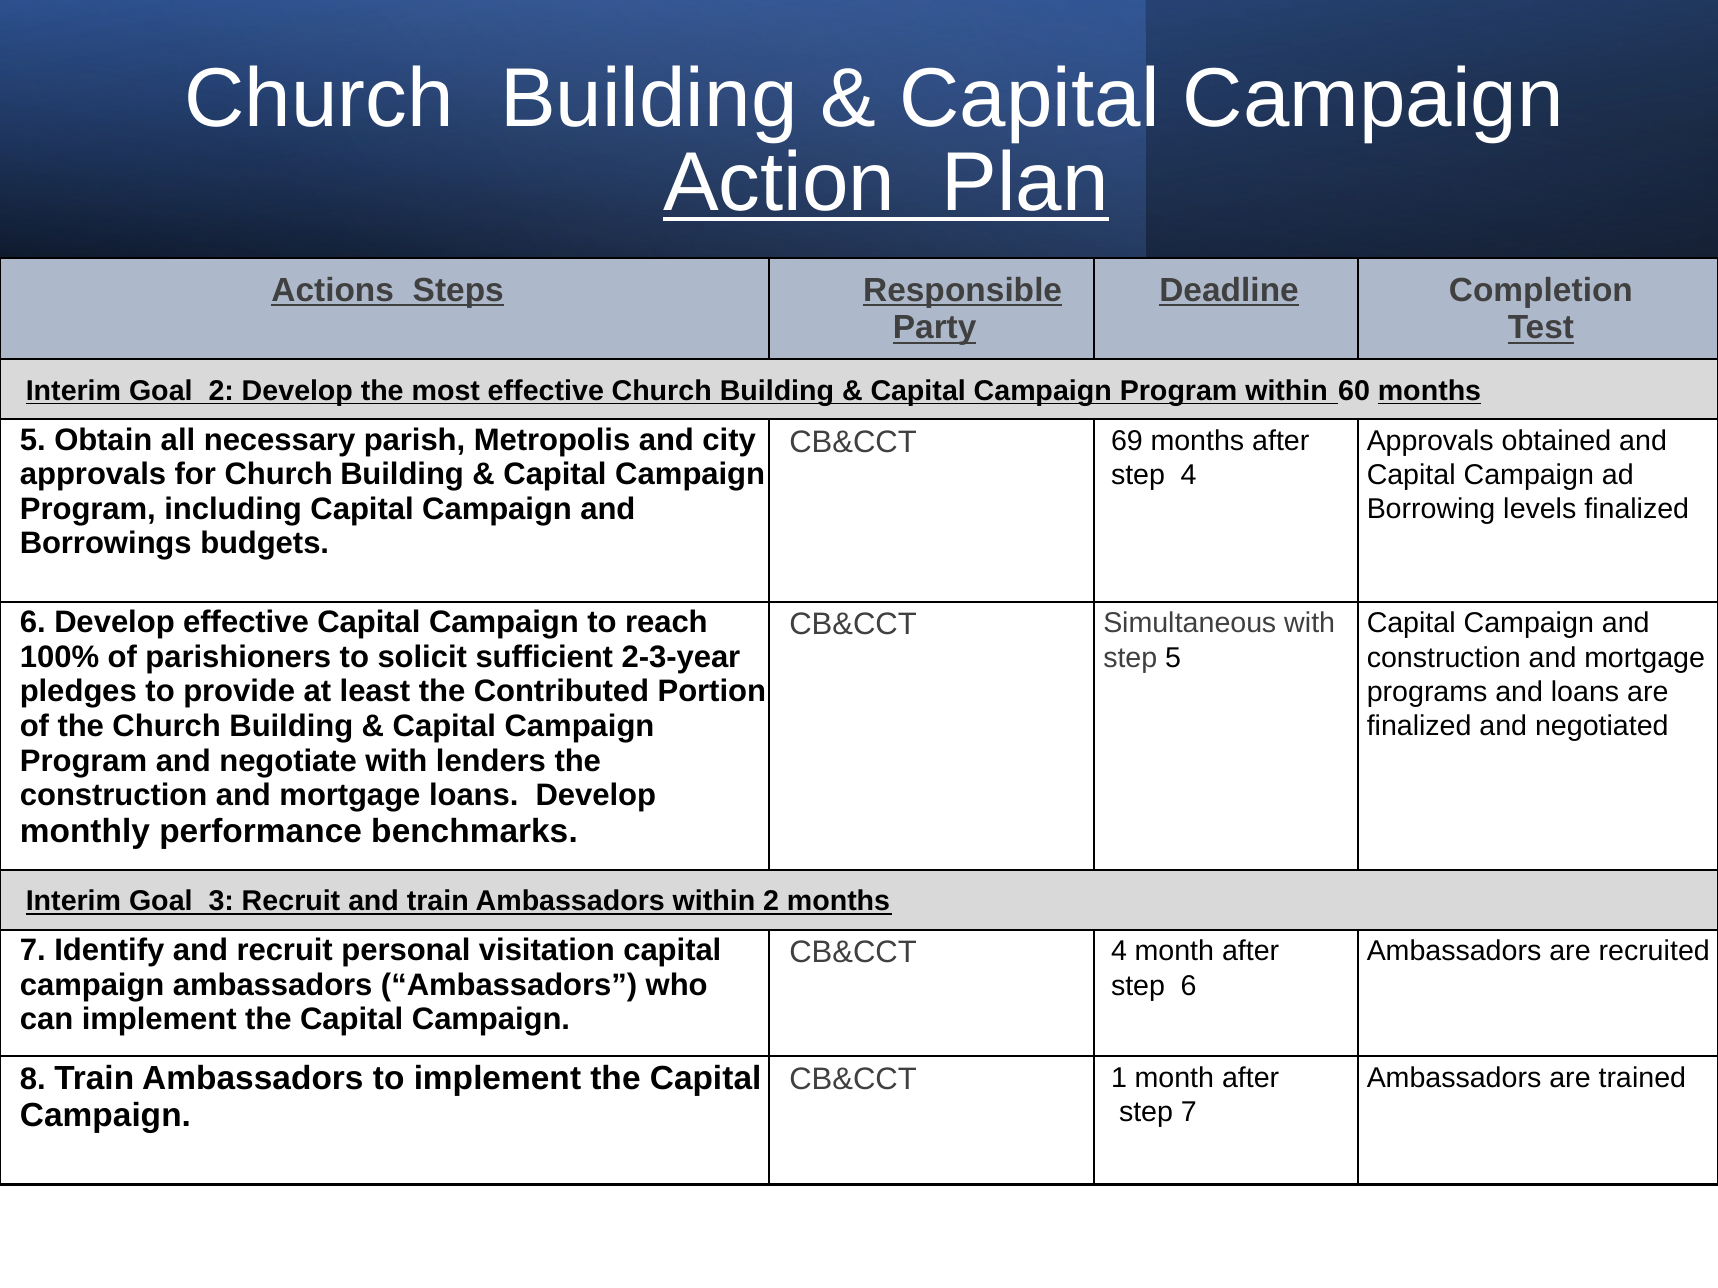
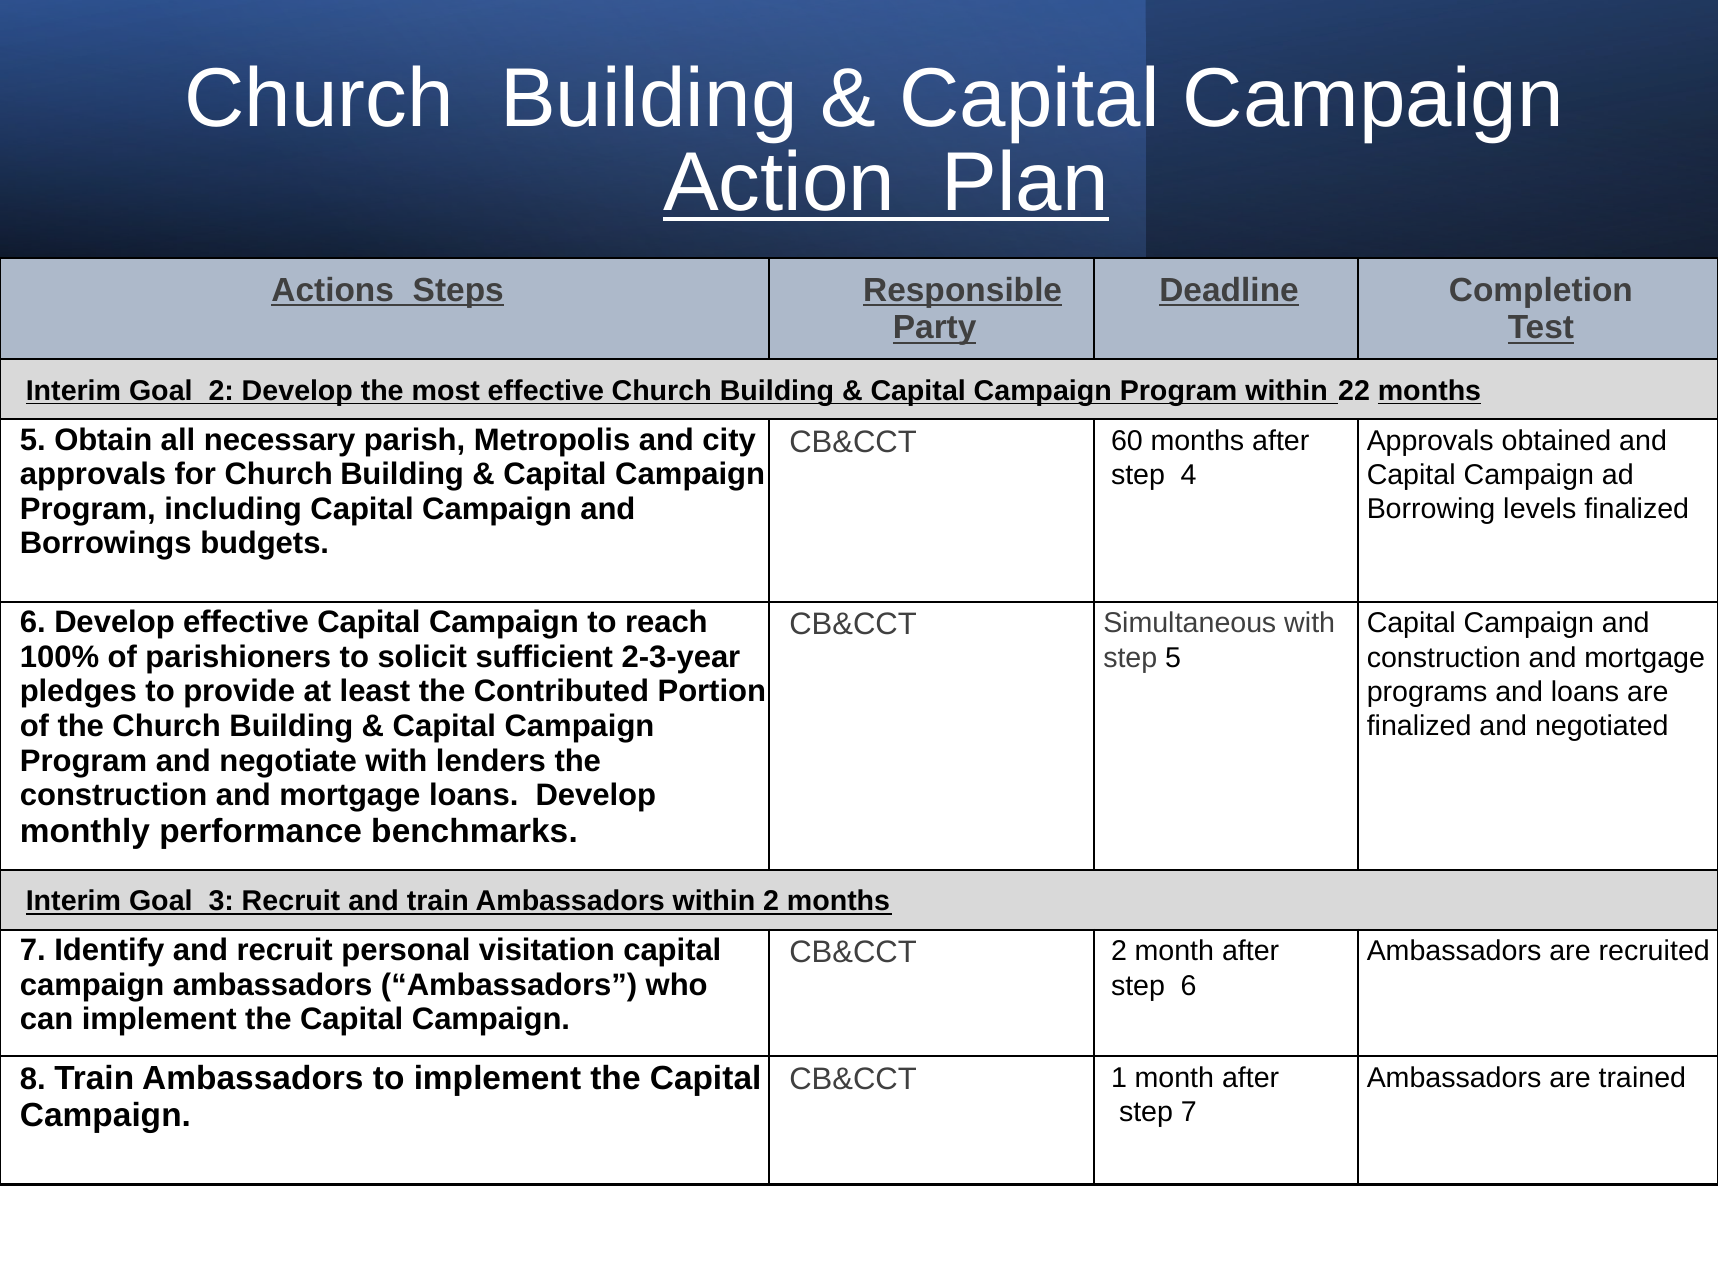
60: 60 -> 22
69: 69 -> 60
CB&CCT 4: 4 -> 2
